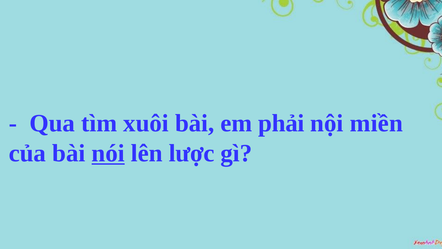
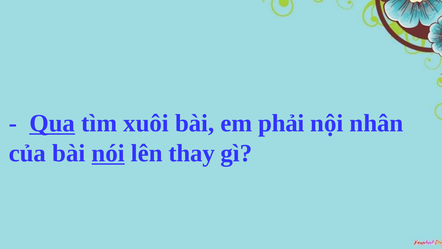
Qua underline: none -> present
miền: miền -> nhân
lược: lược -> thay
